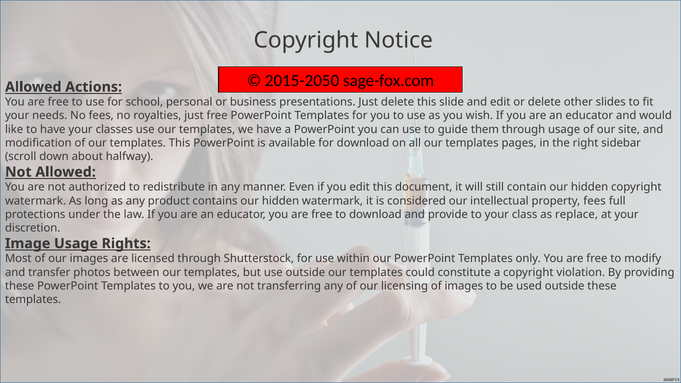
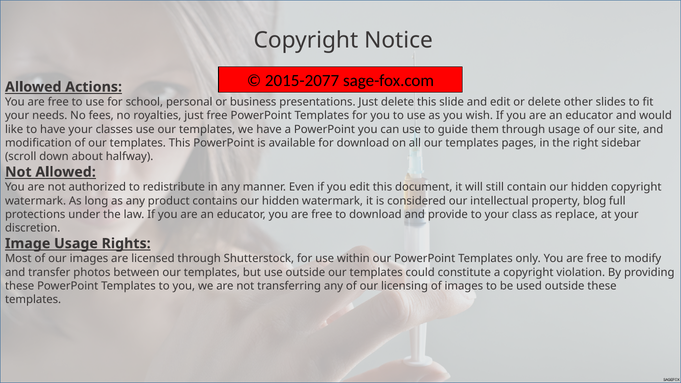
2015-2050: 2015-2050 -> 2015-2077
property fees: fees -> blog
